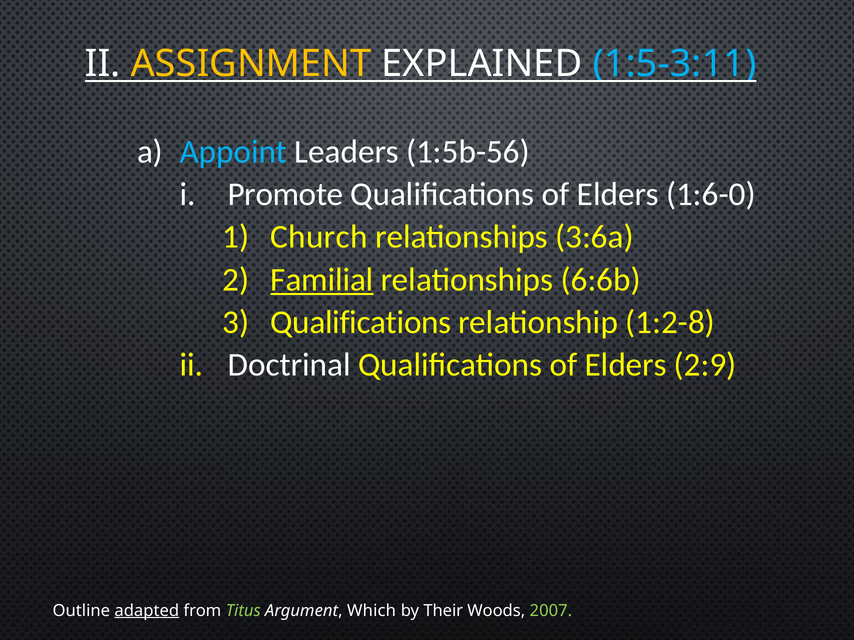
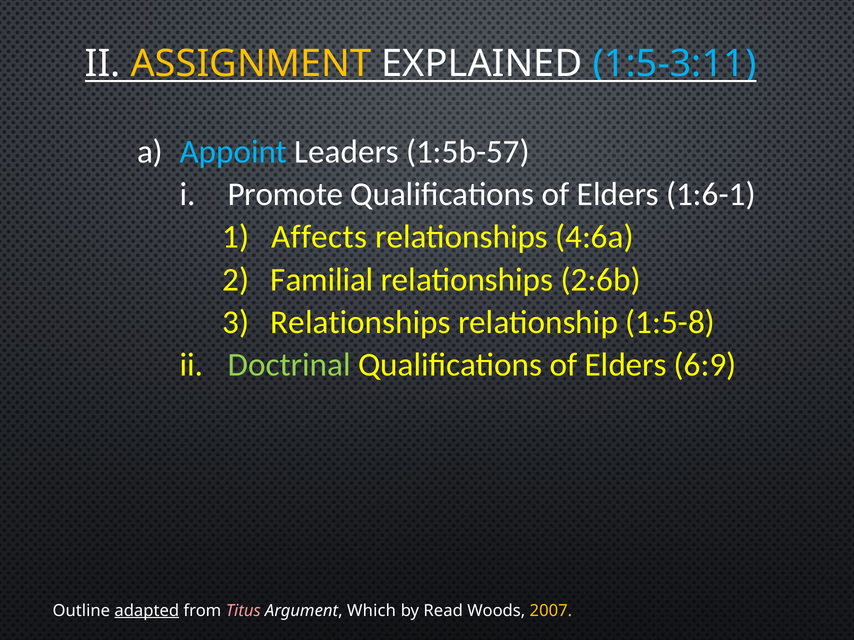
1:5b-56: 1:5b-56 -> 1:5b-57
1:6-0: 1:6-0 -> 1:6-1
Church: Church -> Affects
3:6a: 3:6a -> 4:6a
Familial underline: present -> none
6:6b: 6:6b -> 2:6b
Qualifications at (361, 322): Qualifications -> Relationships
1:2-8: 1:2-8 -> 1:5-8
Doctrinal colour: white -> light green
2:9: 2:9 -> 6:9
Titus colour: light green -> pink
Their: Their -> Read
2007 colour: light green -> yellow
